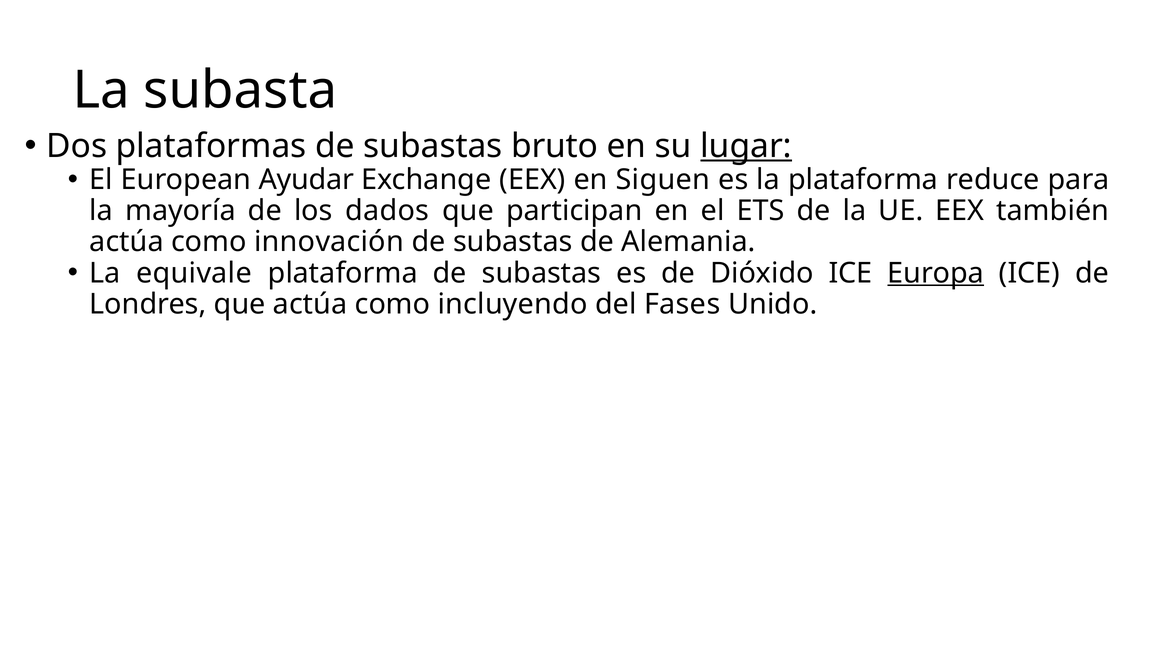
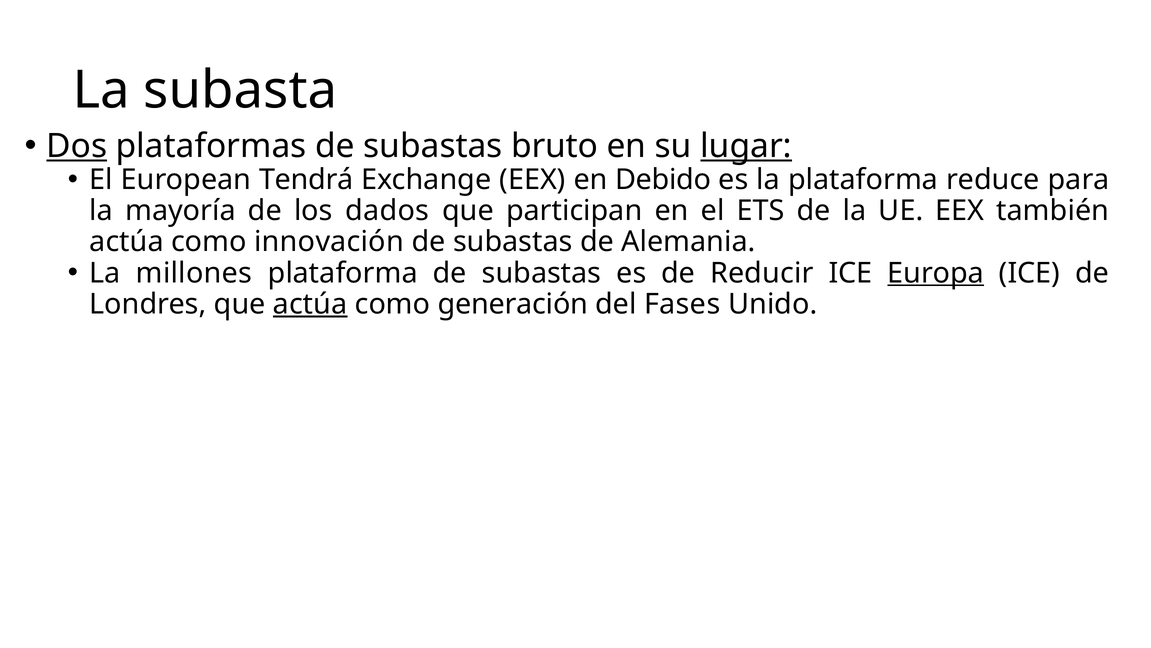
Dos underline: none -> present
Ayudar: Ayudar -> Tendrá
Siguen: Siguen -> Debido
equivale: equivale -> millones
Dióxido: Dióxido -> Reducir
actúa at (310, 304) underline: none -> present
incluyendo: incluyendo -> generación
